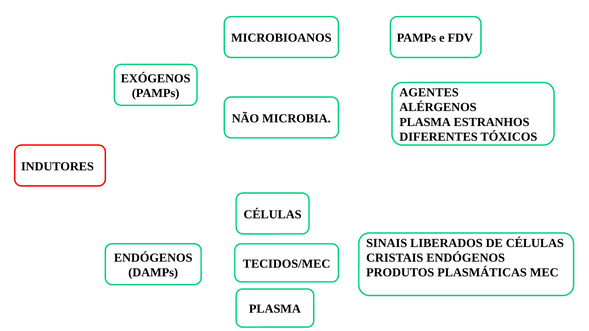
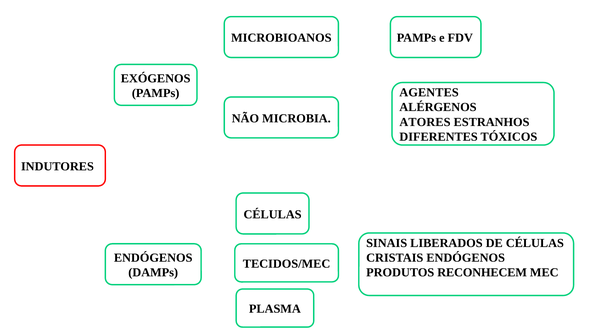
PLASMA at (425, 122): PLASMA -> ATORES
PLASMÁTICAS: PLASMÁTICAS -> RECONHECEM
